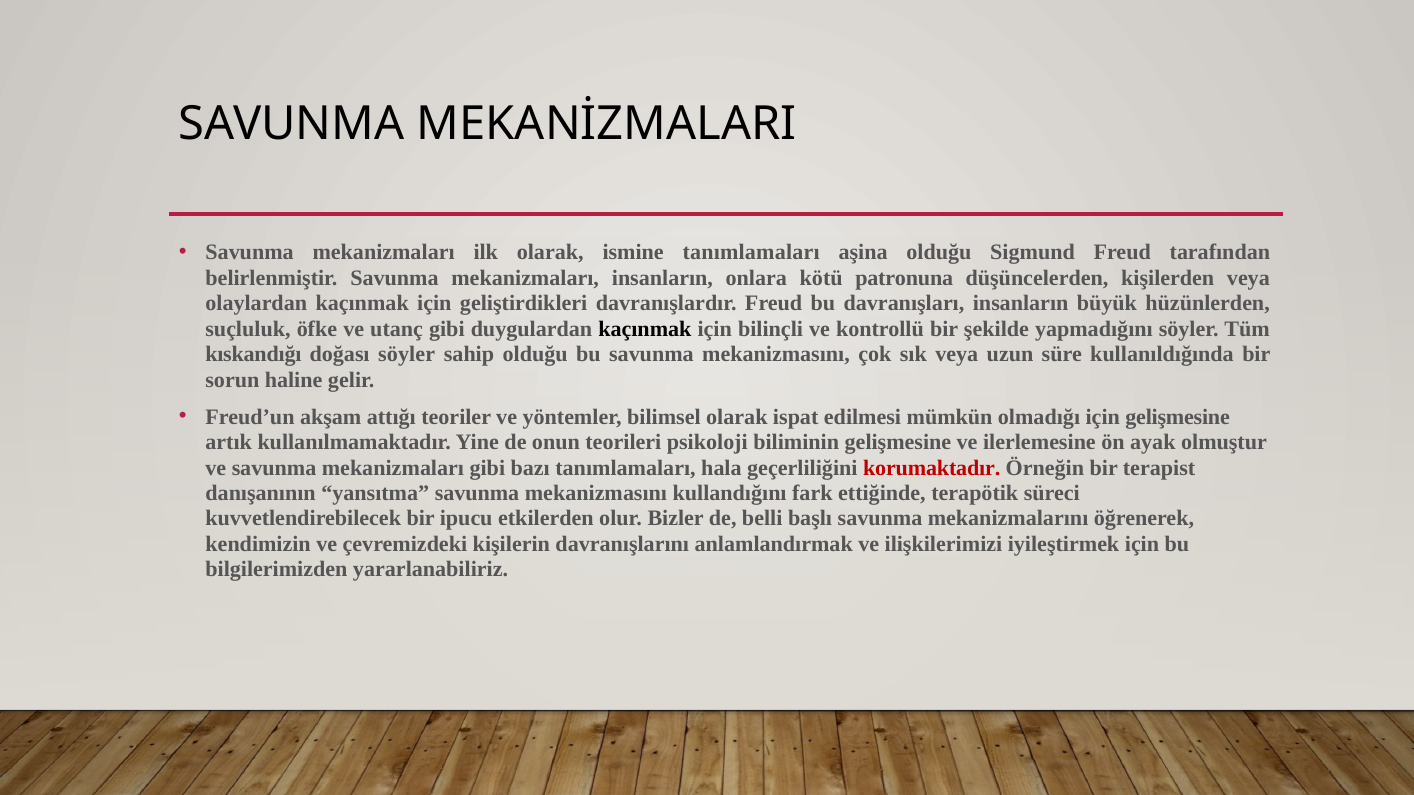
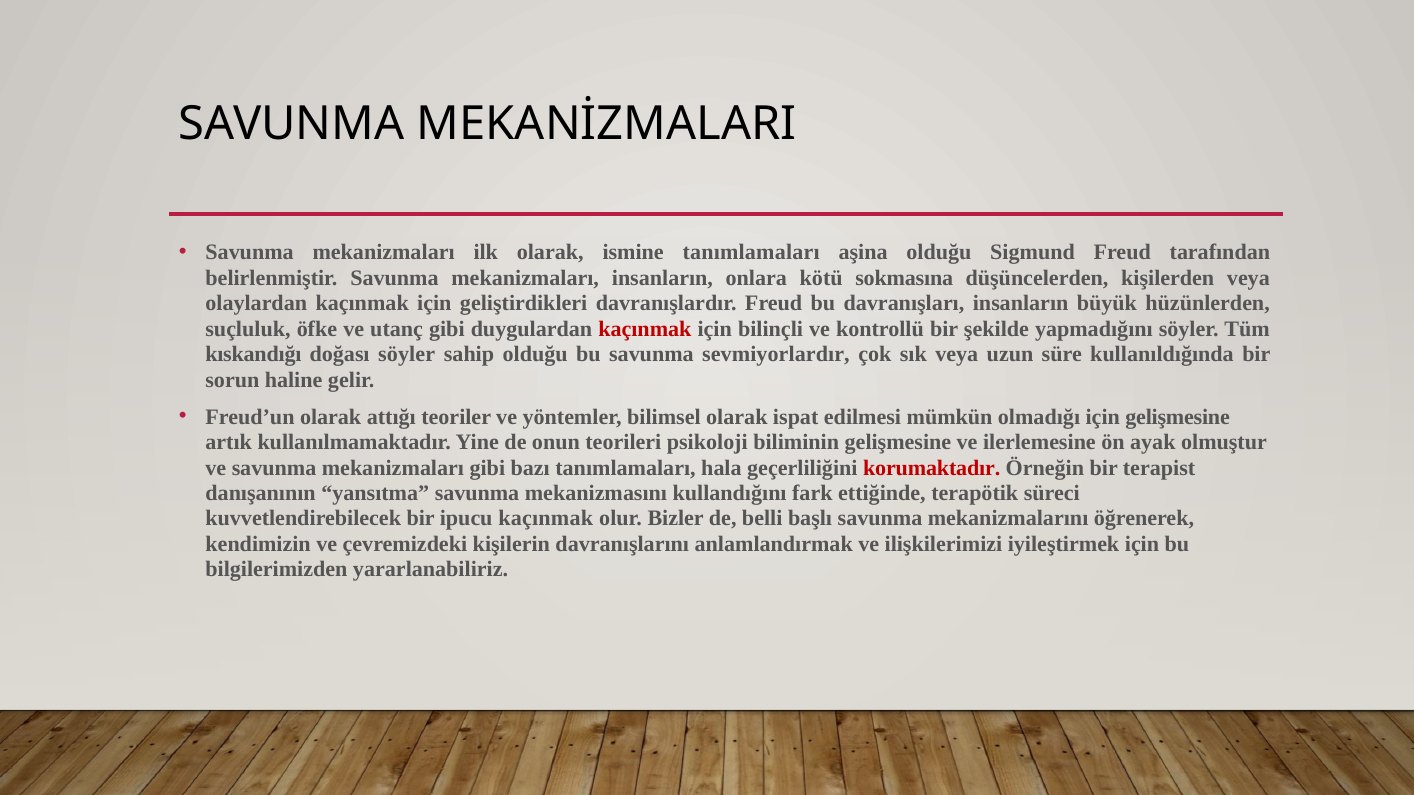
patronuna: patronuna -> sokmasına
kaçınmak at (645, 329) colour: black -> red
bu savunma mekanizmasını: mekanizmasını -> sevmiyorlardır
Freud’un akşam: akşam -> olarak
ipucu etkilerden: etkilerden -> kaçınmak
